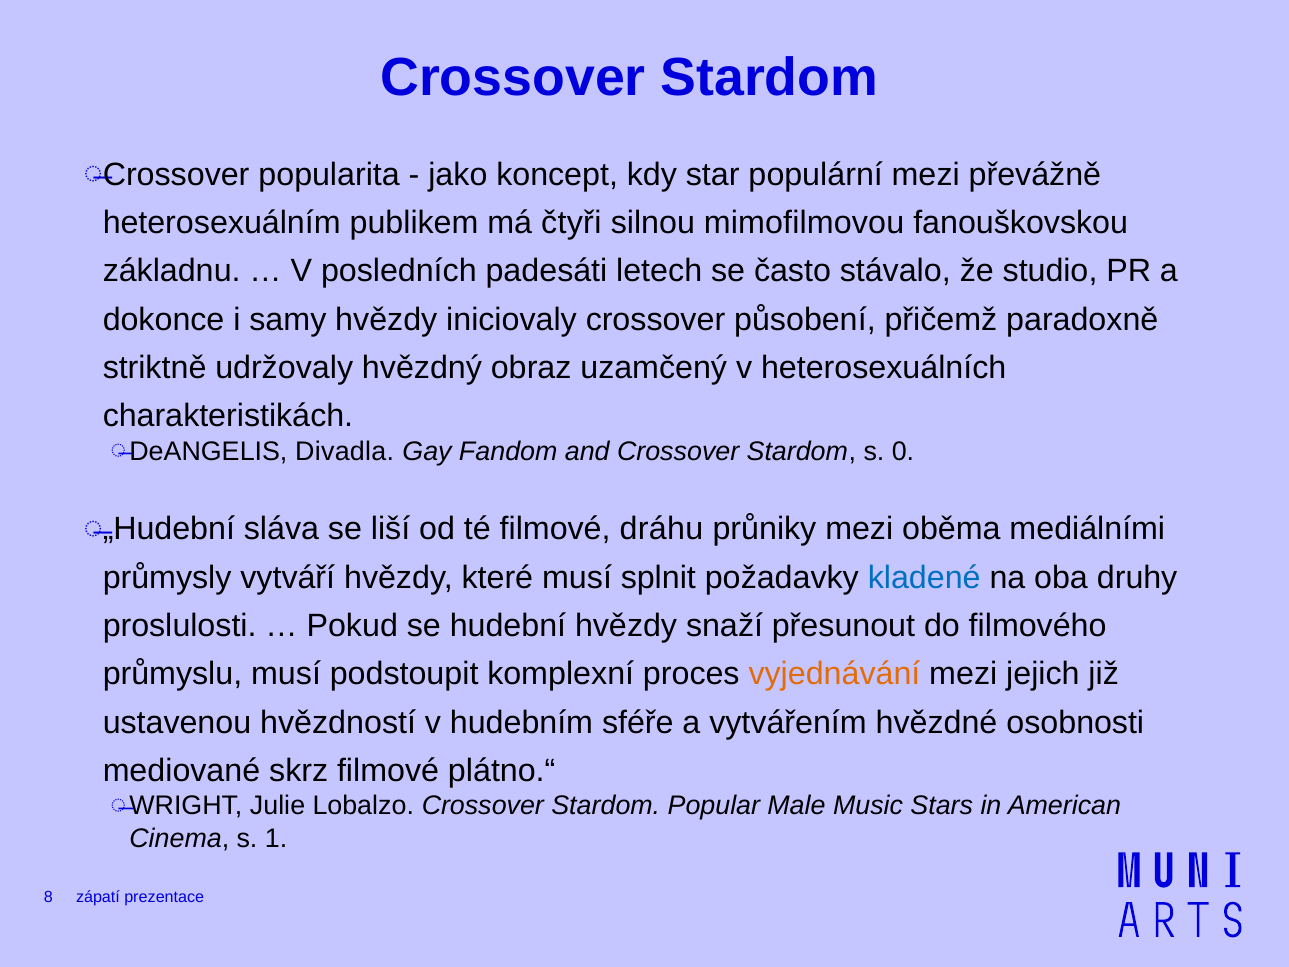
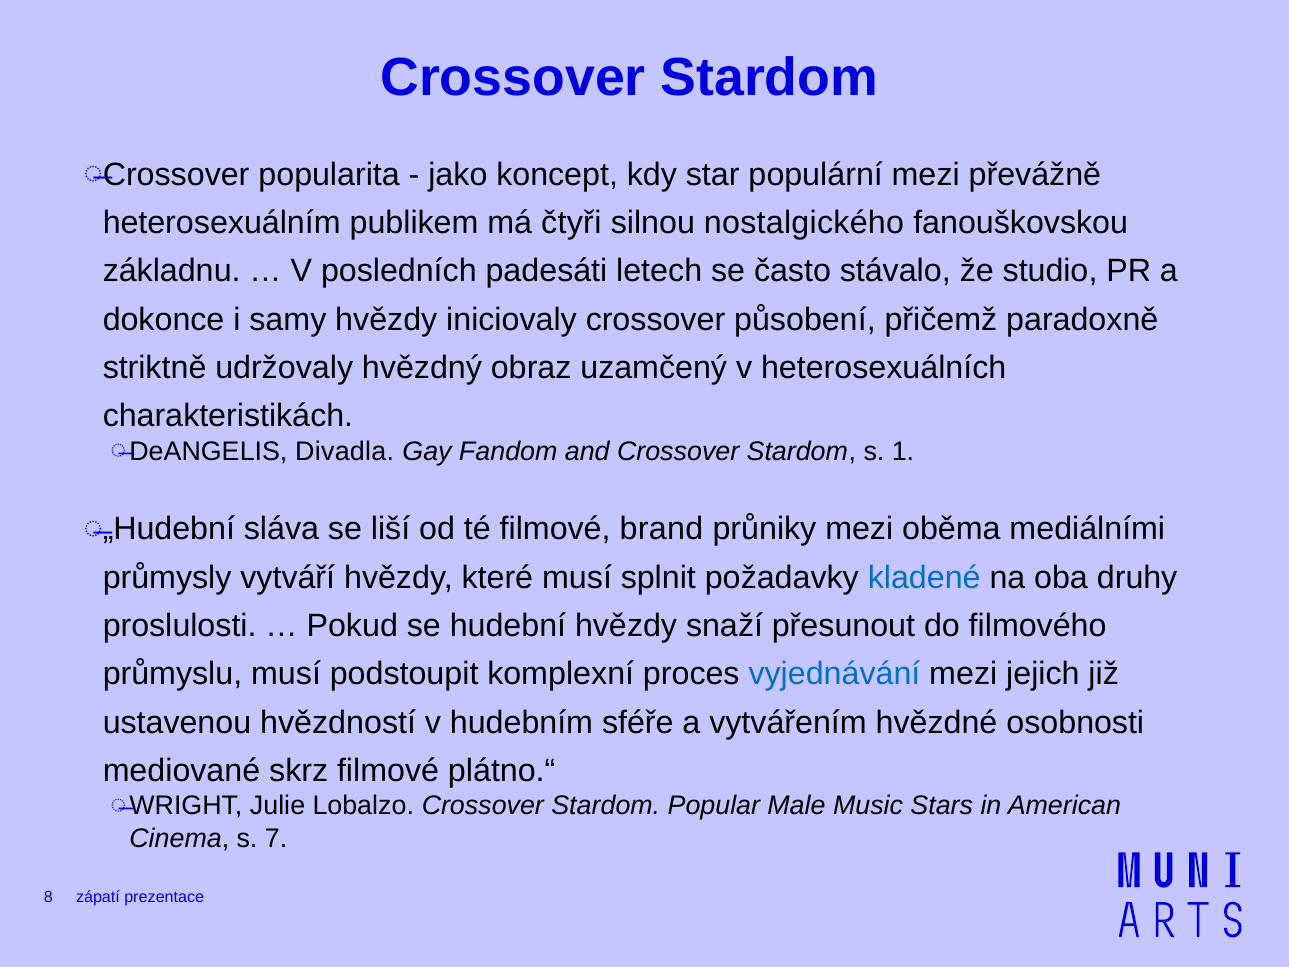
mimofilmovou: mimofilmovou -> nostalgického
0: 0 -> 1
dráhu: dráhu -> brand
vyjednávání colour: orange -> blue
1: 1 -> 7
